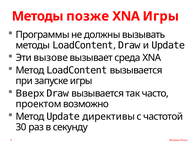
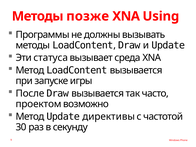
XNA Игры: Игры -> Using
вызове: вызове -> статуса
Вверх: Вверх -> После
